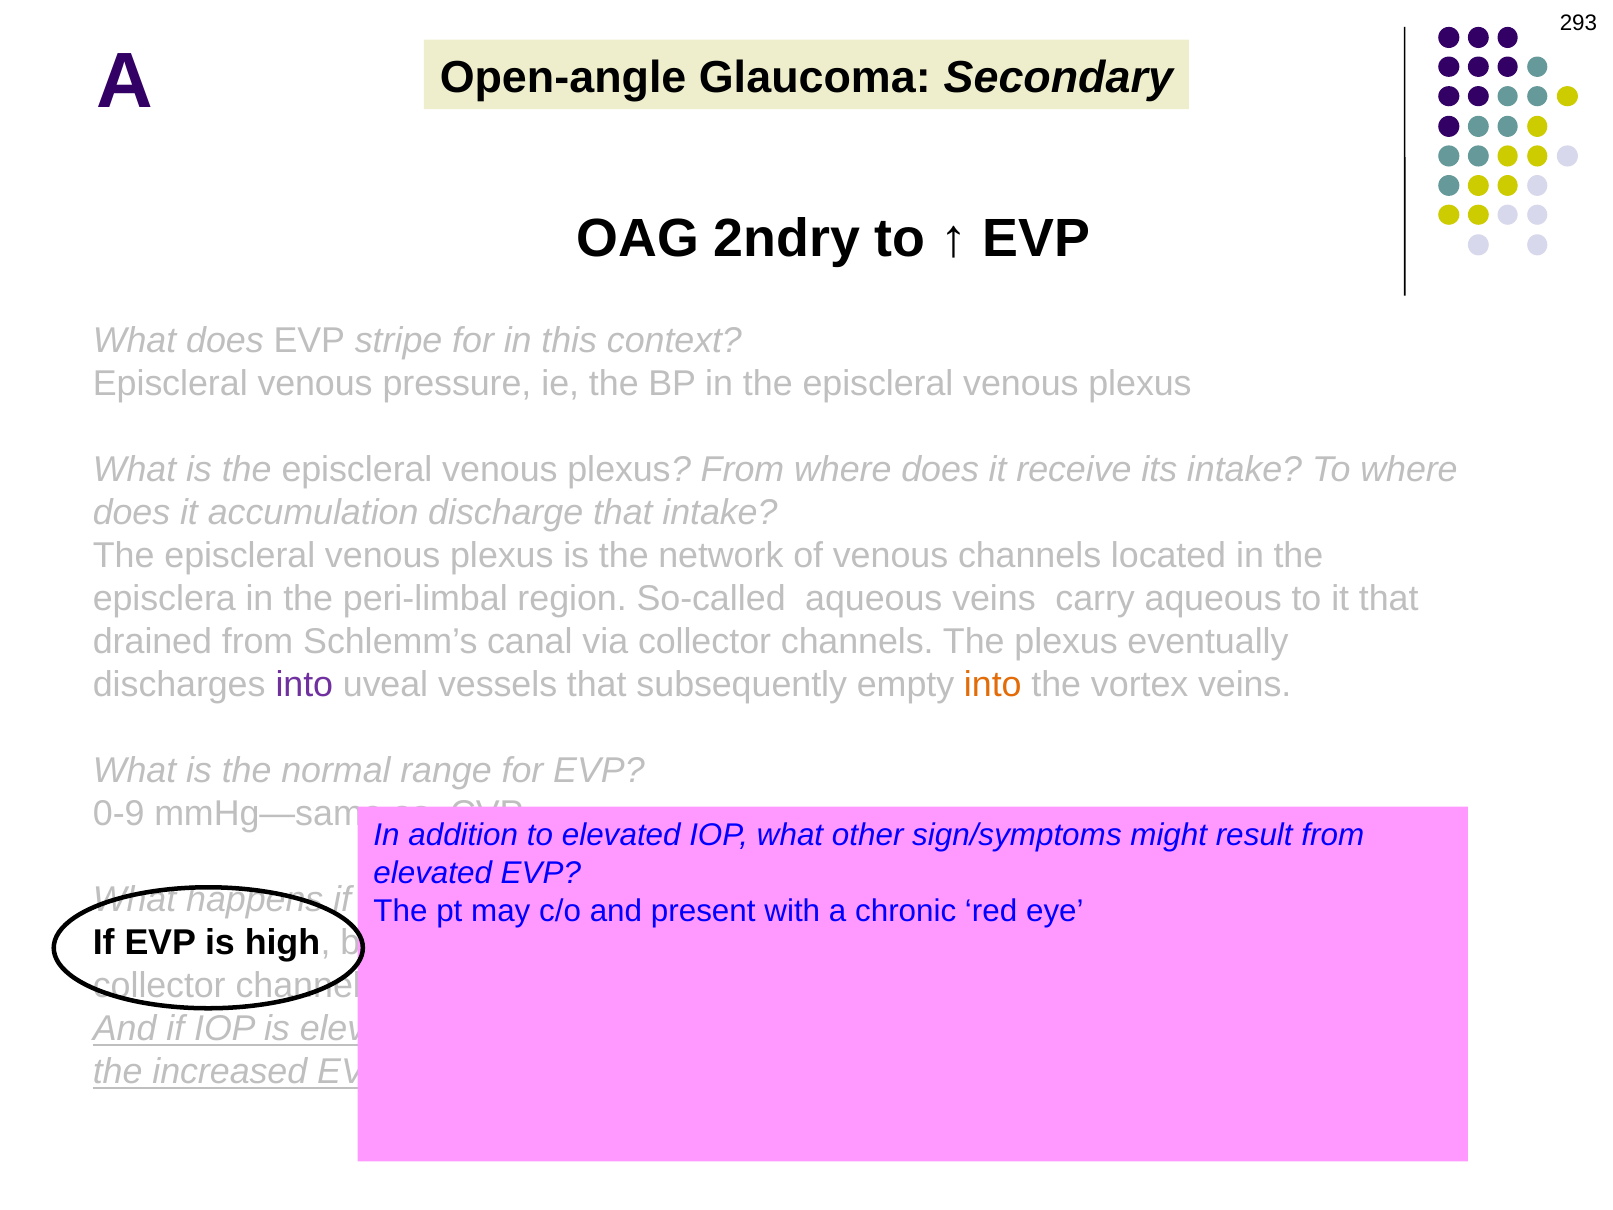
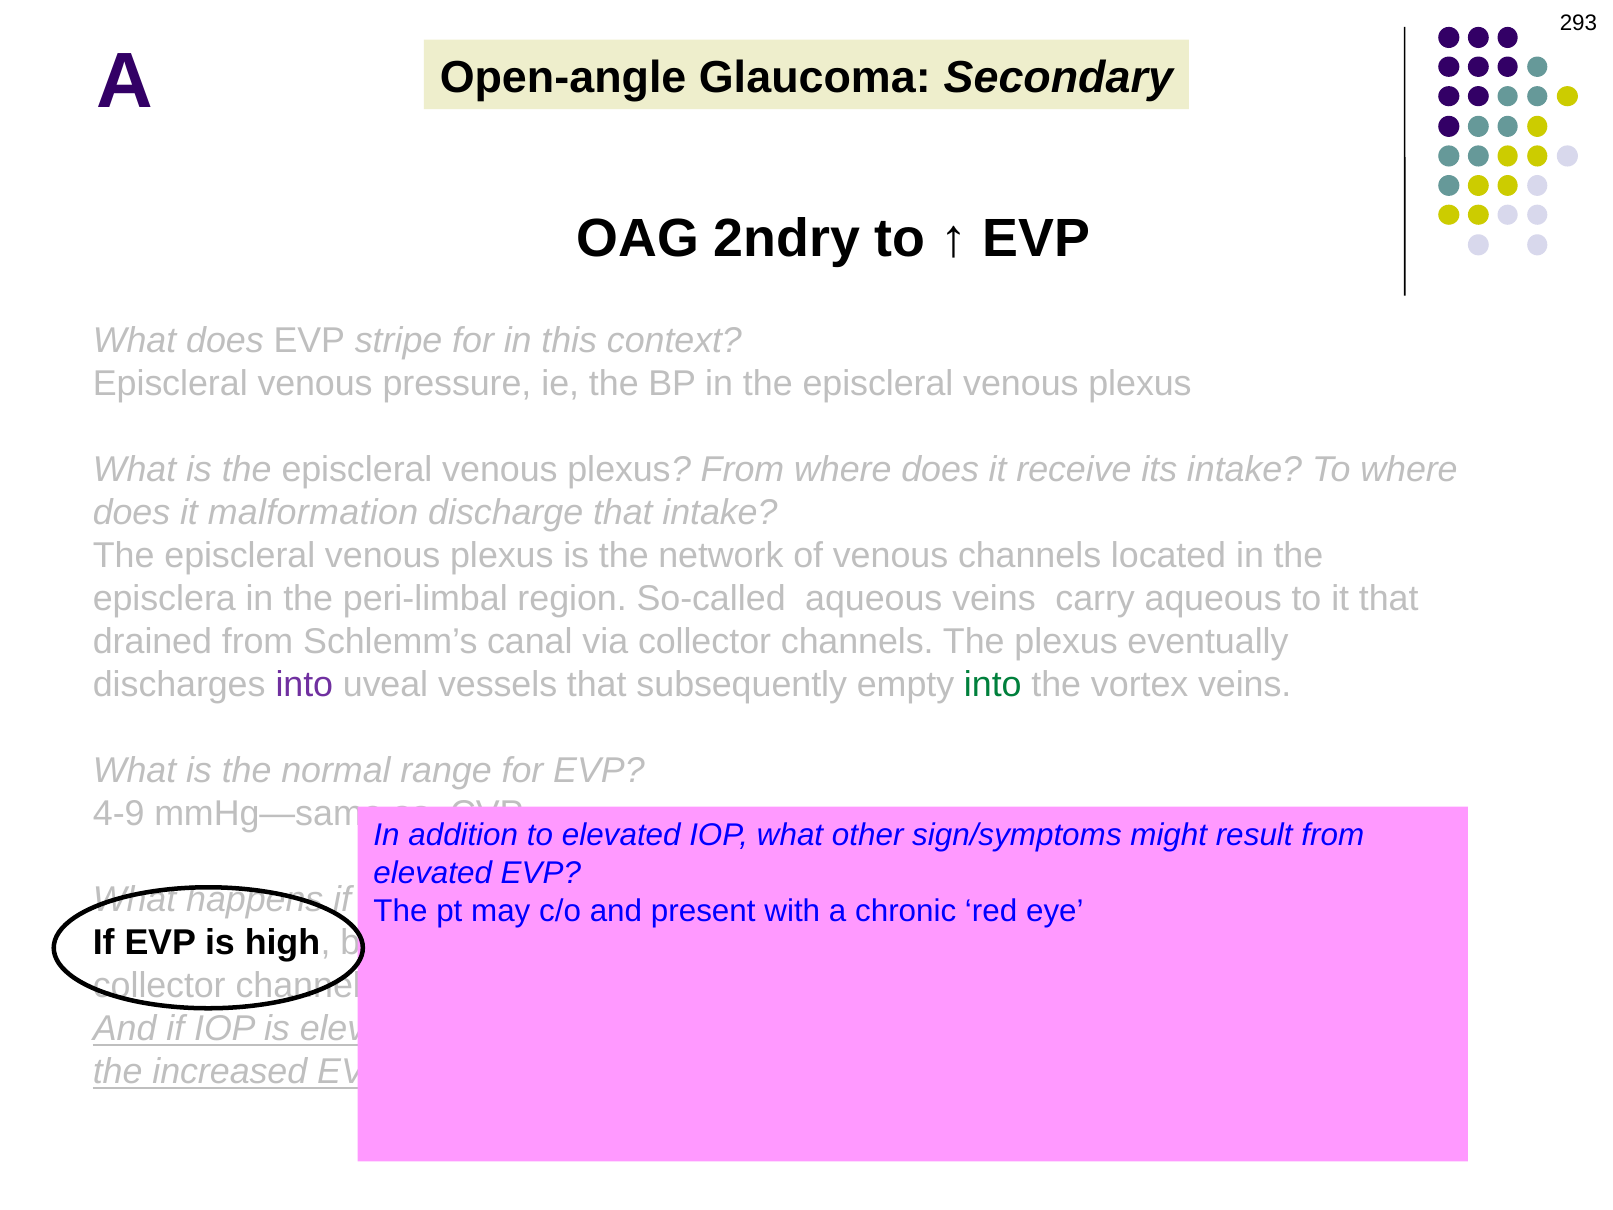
accumulation: accumulation -> malformation
into at (993, 685) colour: orange -> green
0-9: 0-9 -> 4-9
